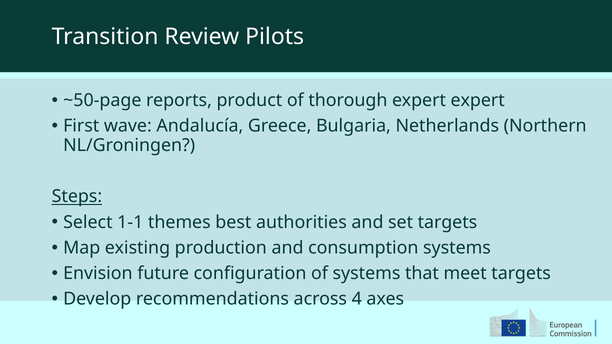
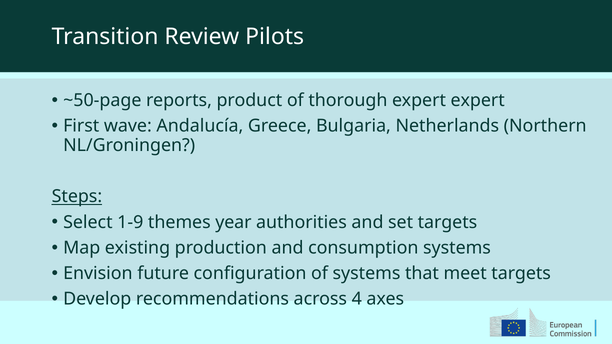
1-1: 1-1 -> 1-9
best: best -> year
